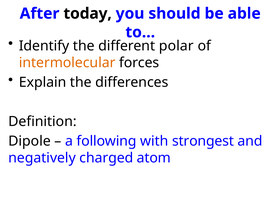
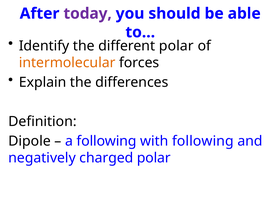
today colour: black -> purple
with strongest: strongest -> following
charged atom: atom -> polar
